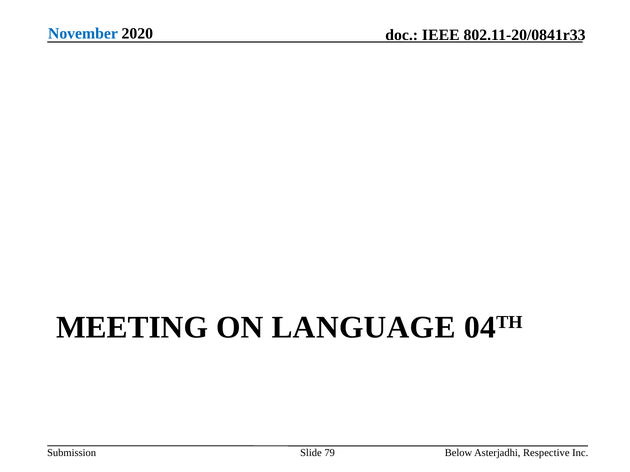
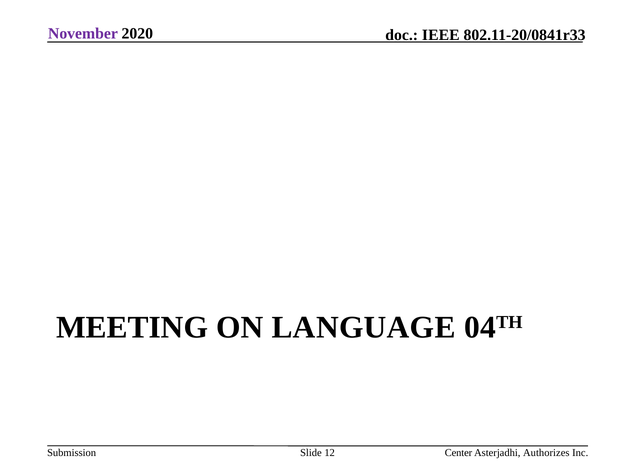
November colour: blue -> purple
79: 79 -> 12
Below: Below -> Center
Respective: Respective -> Authorizes
